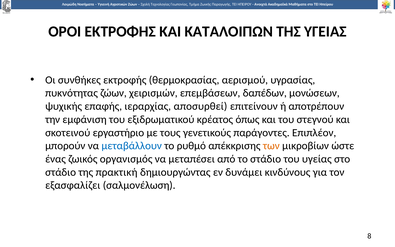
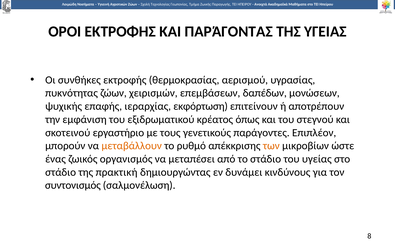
ΚΑΤΑΛΟΙΠΩΝ: ΚΑΤΑΛΟΙΠΩΝ -> ΠΑΡΆΓΟΝΤΑΣ
αποσυρθεί: αποσυρθεί -> εκφόρτωση
μεταβάλλουν colour: blue -> orange
εξασφαλίζει: εξασφαλίζει -> συντονισμός
